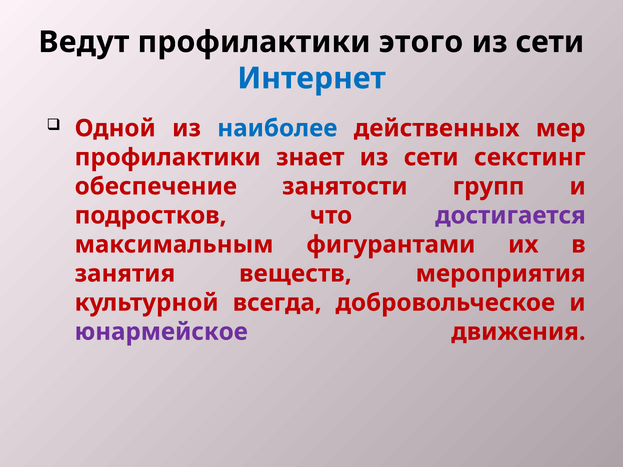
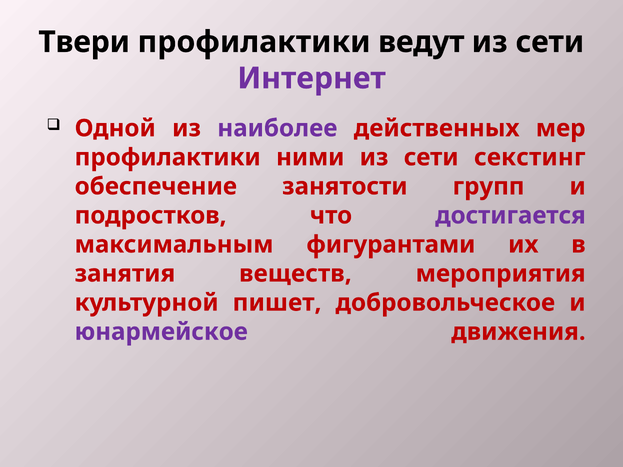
Ведут: Ведут -> Твери
этого: этого -> ведут
Интернет colour: blue -> purple
наиболее colour: blue -> purple
знает: знает -> ними
всегда: всегда -> пишет
